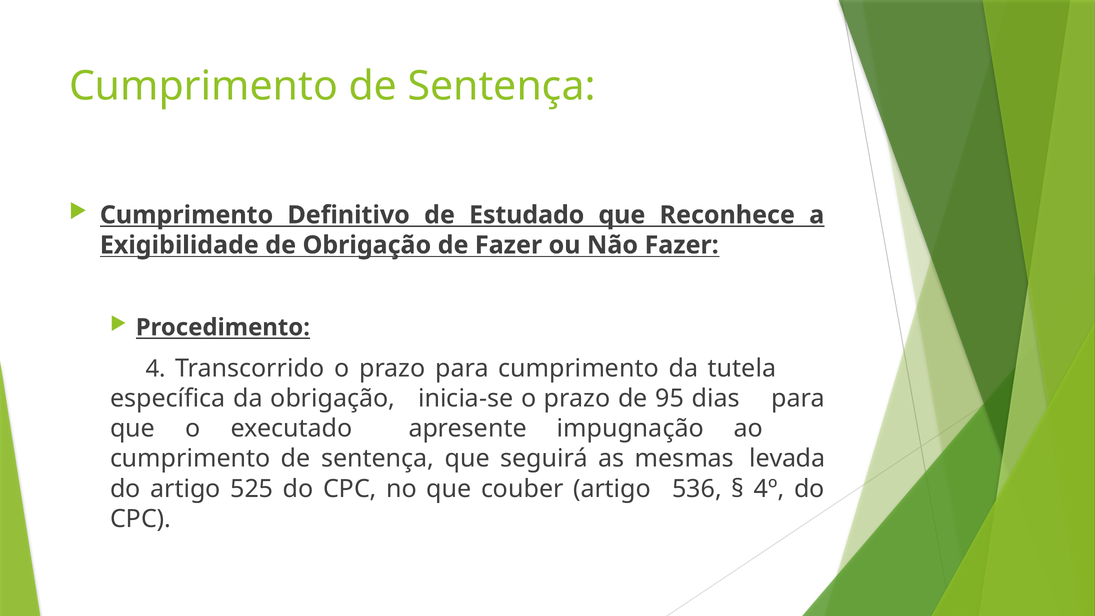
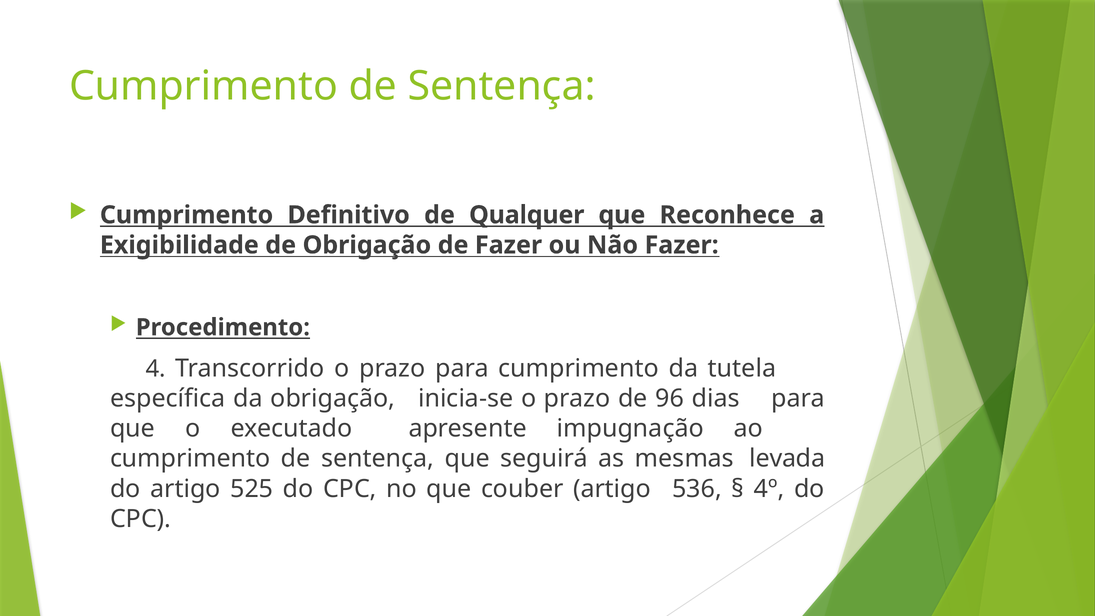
Estudado: Estudado -> Qualquer
95: 95 -> 96
